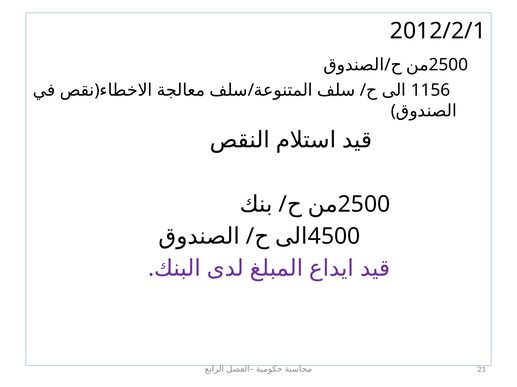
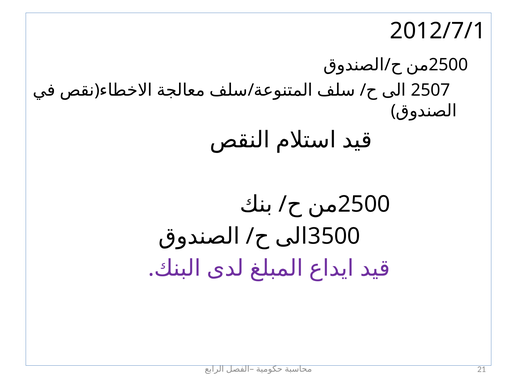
2012/2/1: 2012/2/1 -> 2012/7/1
1156: 1156 -> 2507
4500: 4500 -> 3500
